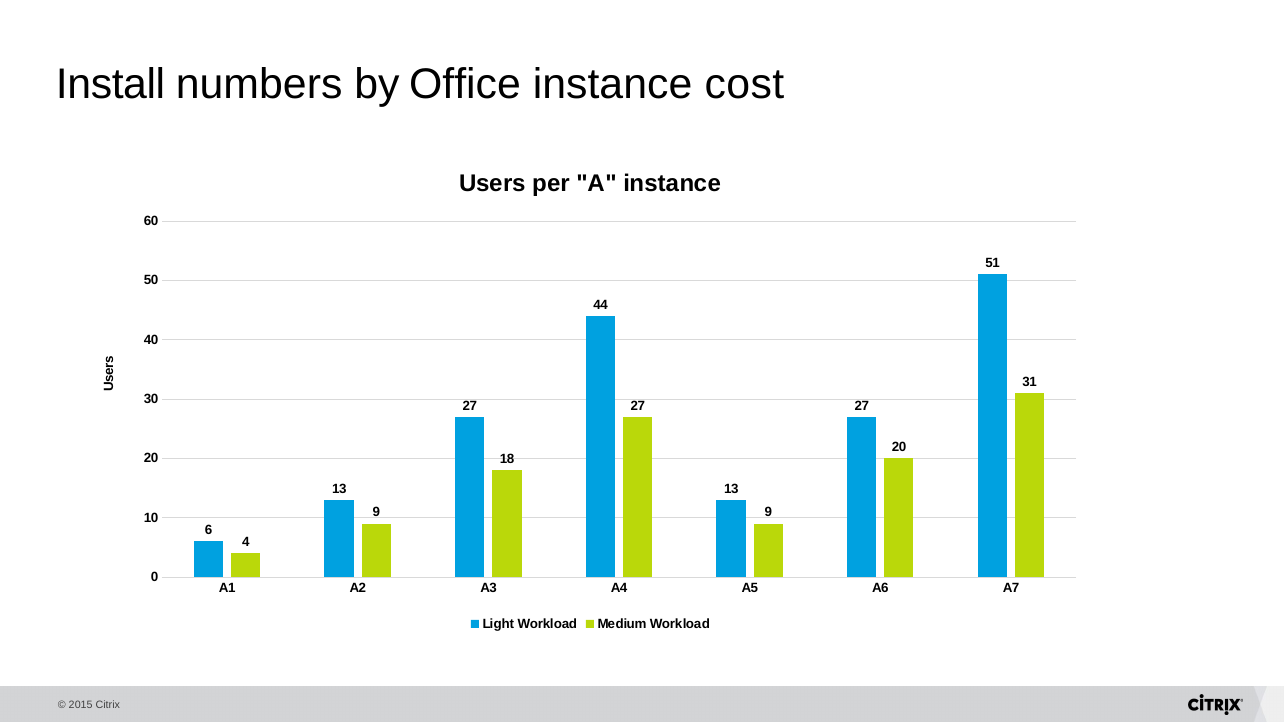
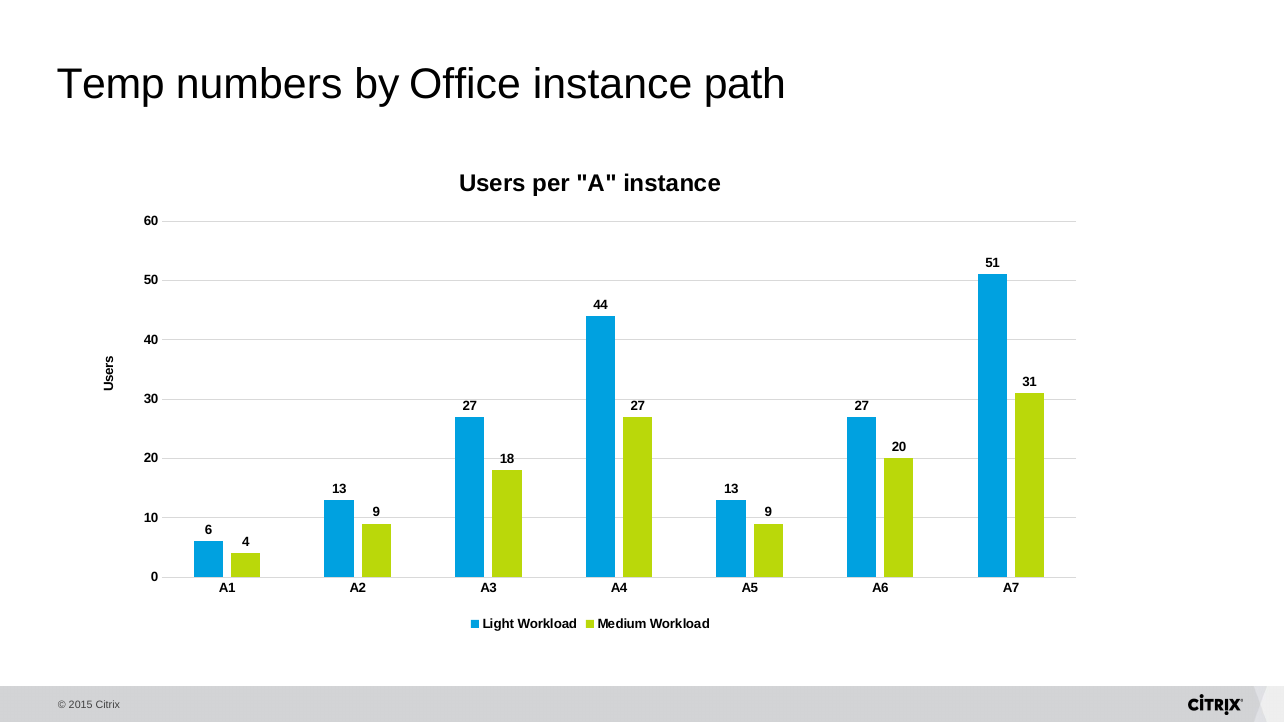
Install: Install -> Temp
cost: cost -> path
